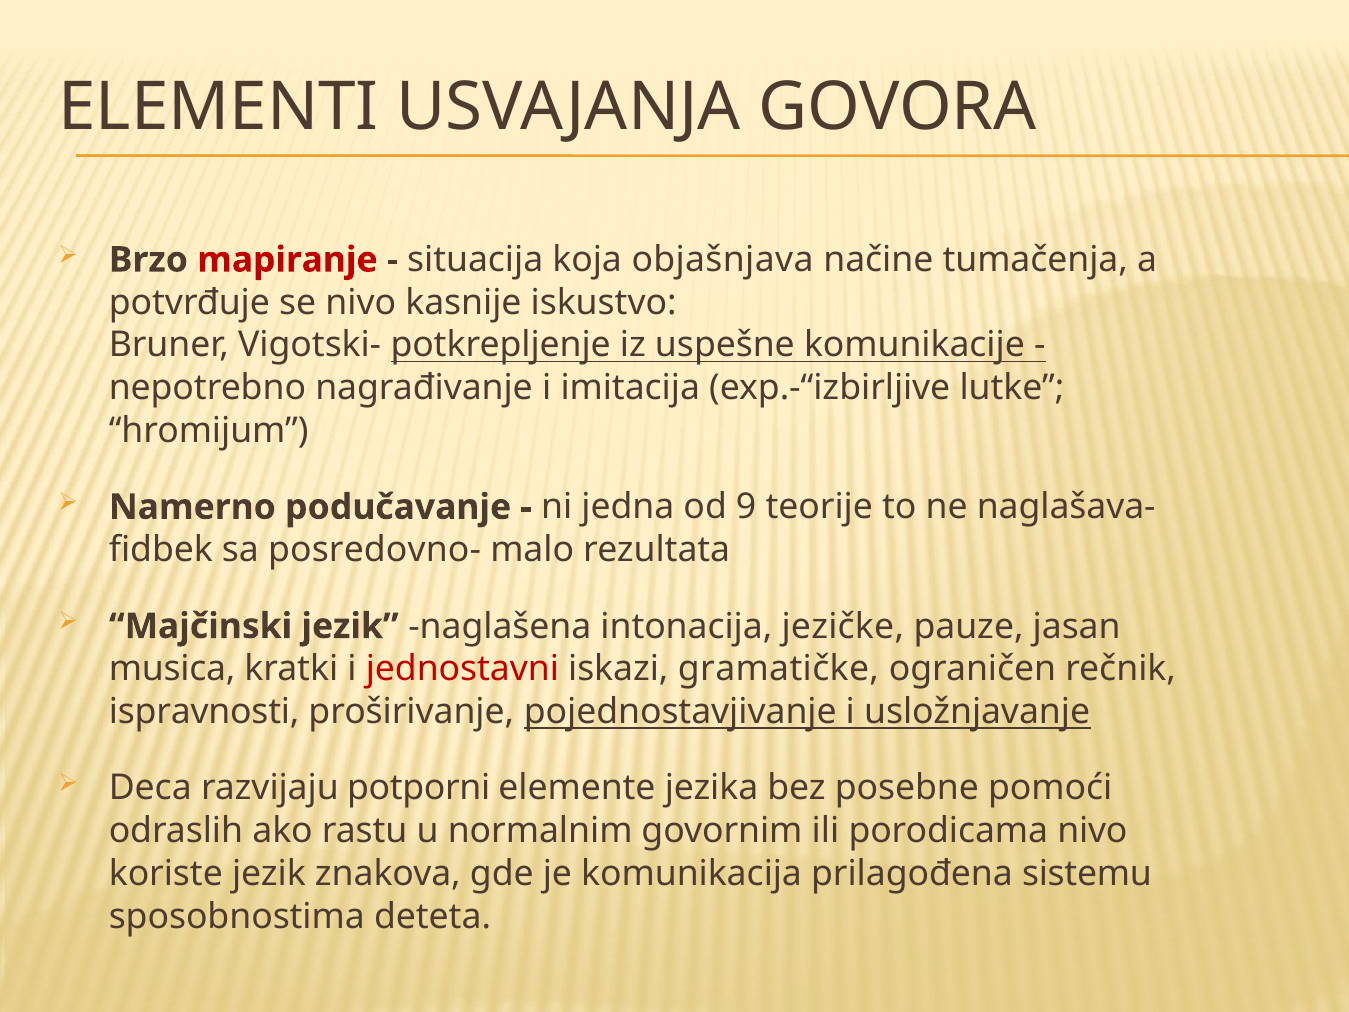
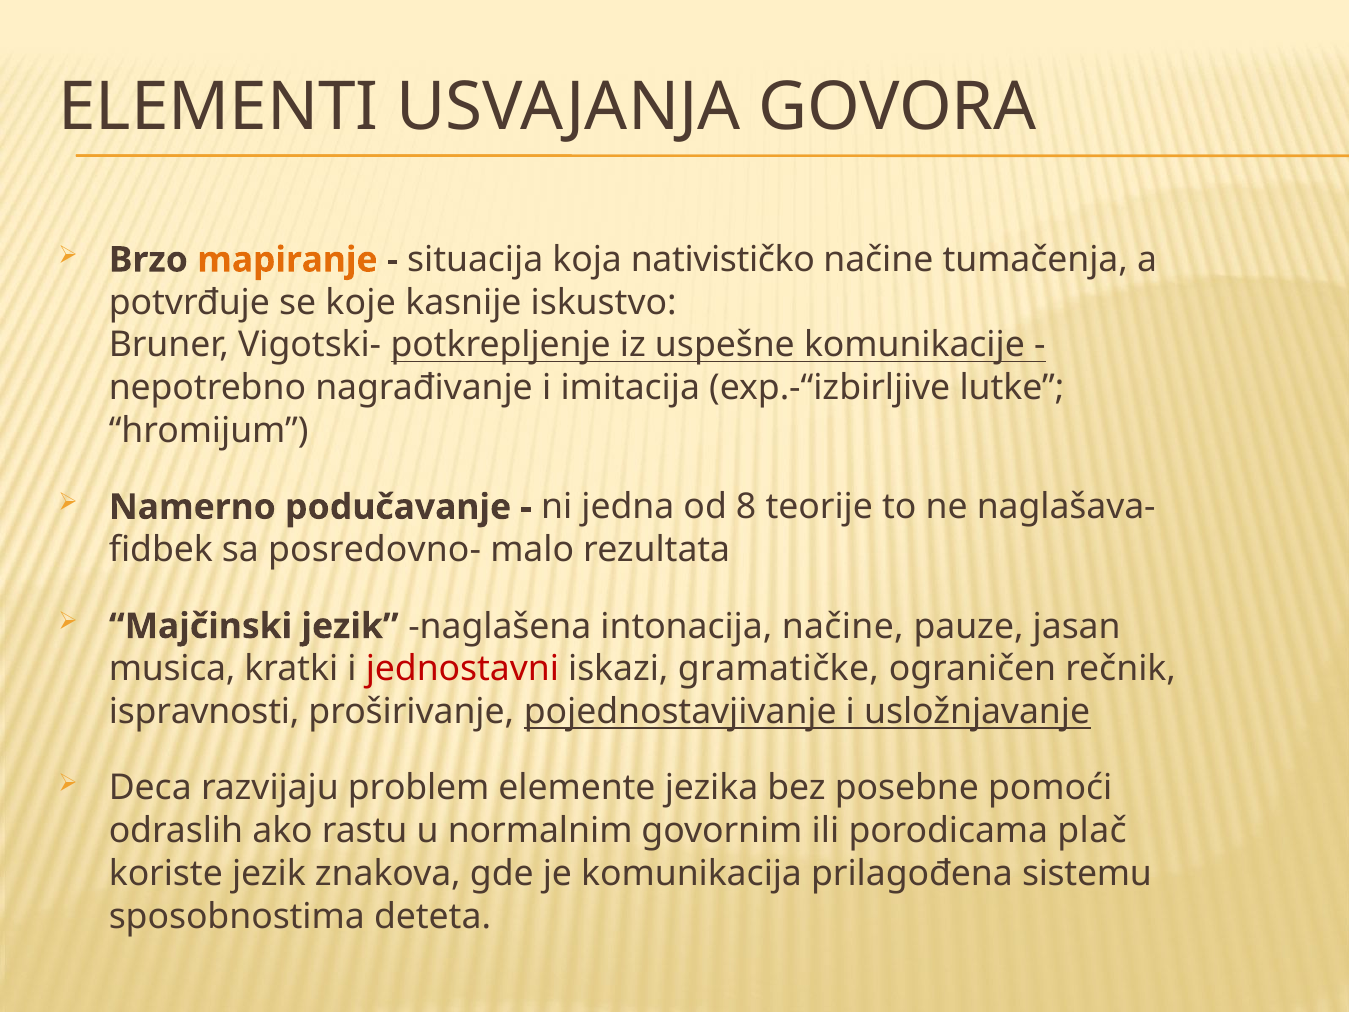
mapiranje colour: red -> orange
objašnjava: objašnjava -> nativističko
se nivo: nivo -> koje
9: 9 -> 8
intonacija jezičke: jezičke -> načine
potporni: potporni -> problem
porodicama nivo: nivo -> plač
